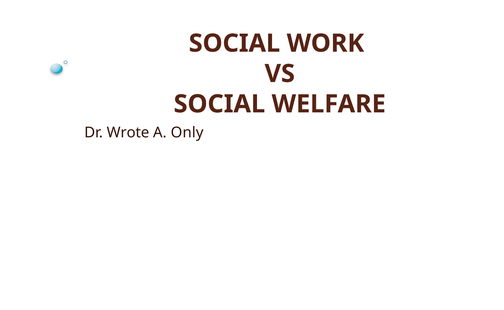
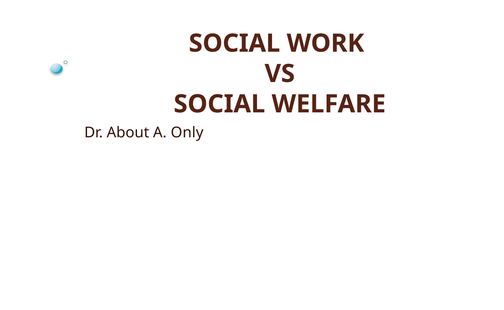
Wrote: Wrote -> About
